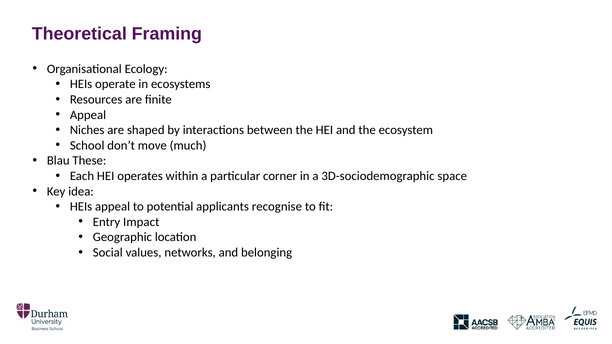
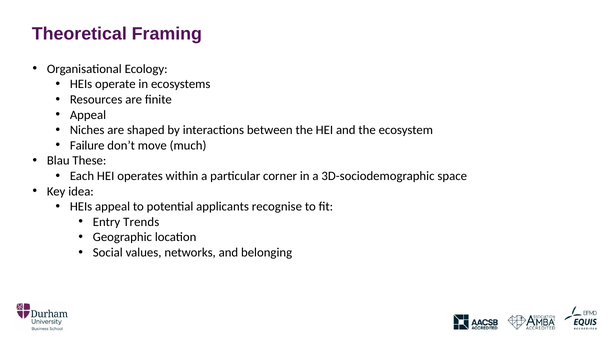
School: School -> Failure
Impact: Impact -> Trends
